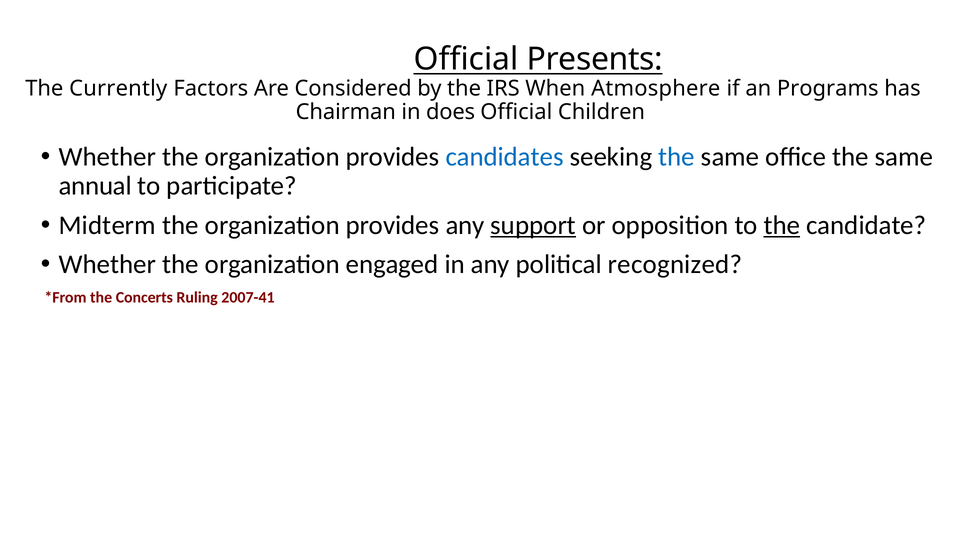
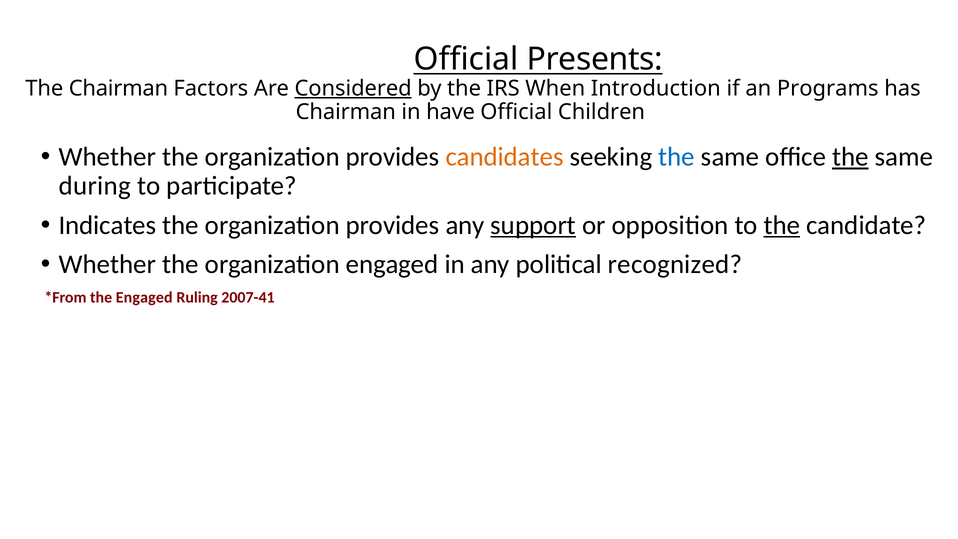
The Currently: Currently -> Chairman
Considered underline: none -> present
Atmosphere: Atmosphere -> Introduction
does: does -> have
candidates colour: blue -> orange
the at (850, 157) underline: none -> present
annual: annual -> during
Midterm: Midterm -> Indicates
the Concerts: Concerts -> Engaged
